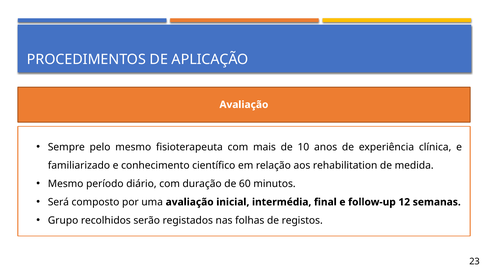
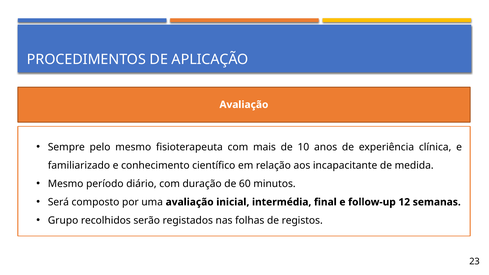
rehabilitation: rehabilitation -> incapacitante
